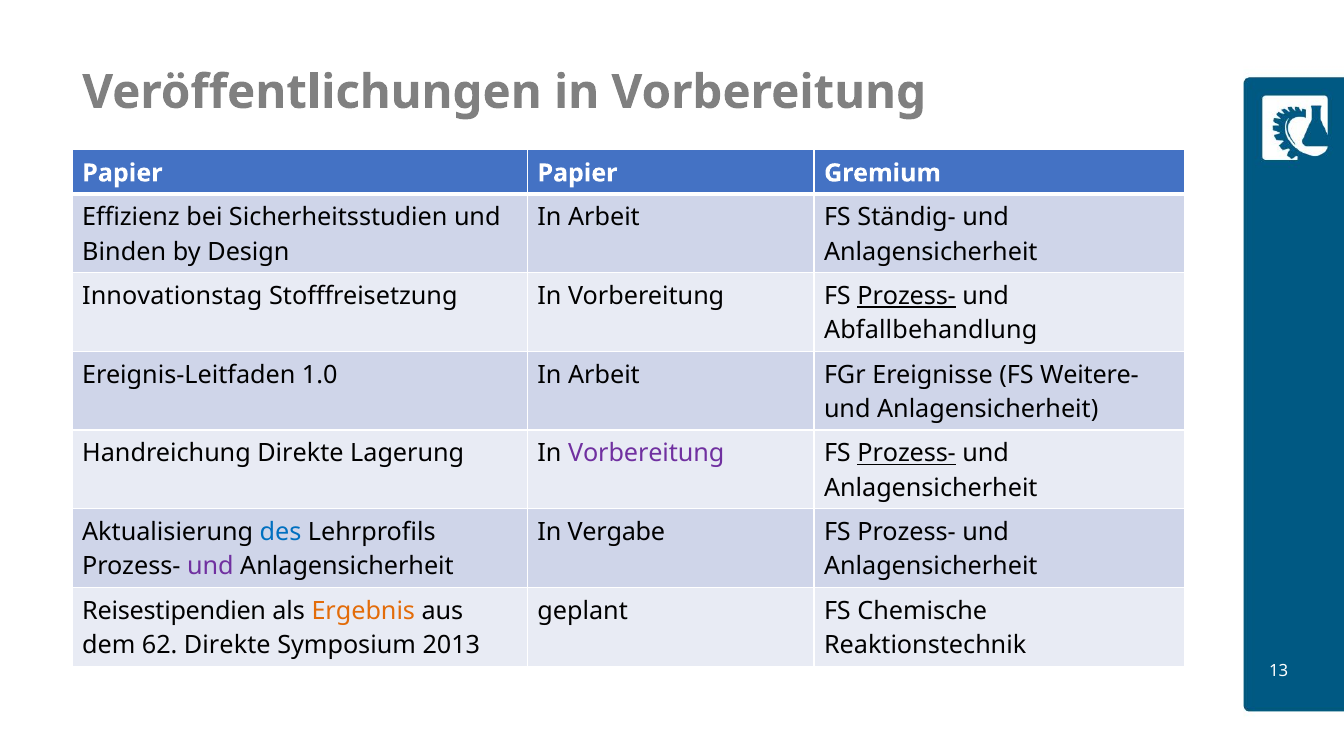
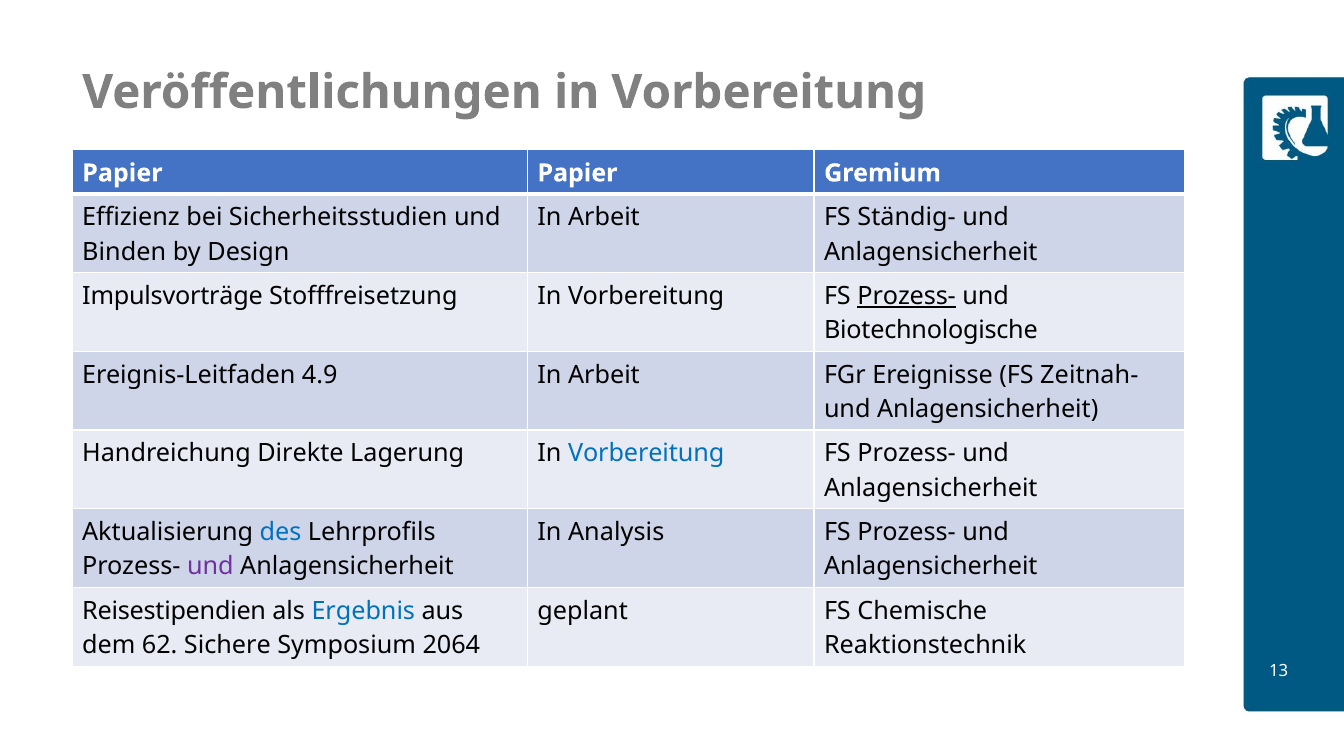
Innovationstag: Innovationstag -> Impulsvorträge
Abfallbehandlung: Abfallbehandlung -> Biotechnologische
1.0: 1.0 -> 4.9
Weitere-: Weitere- -> Zeitnah-
Vorbereitung at (646, 454) colour: purple -> blue
Prozess- at (907, 454) underline: present -> none
Vergabe: Vergabe -> Analysis
Ergebnis colour: orange -> blue
62 Direkte: Direkte -> Sichere
2013: 2013 -> 2064
